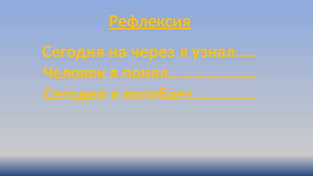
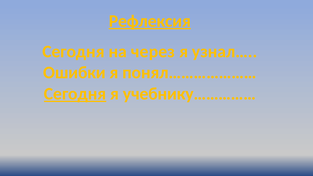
Человек: Человек -> Ошибки
Сегодня at (75, 94) underline: none -> present
погибает……………: погибает…………… -> учебнику……………
